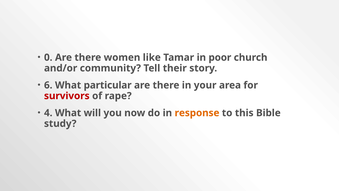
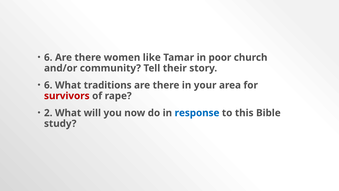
0 at (48, 57): 0 -> 6
particular: particular -> traditions
4: 4 -> 2
response colour: orange -> blue
